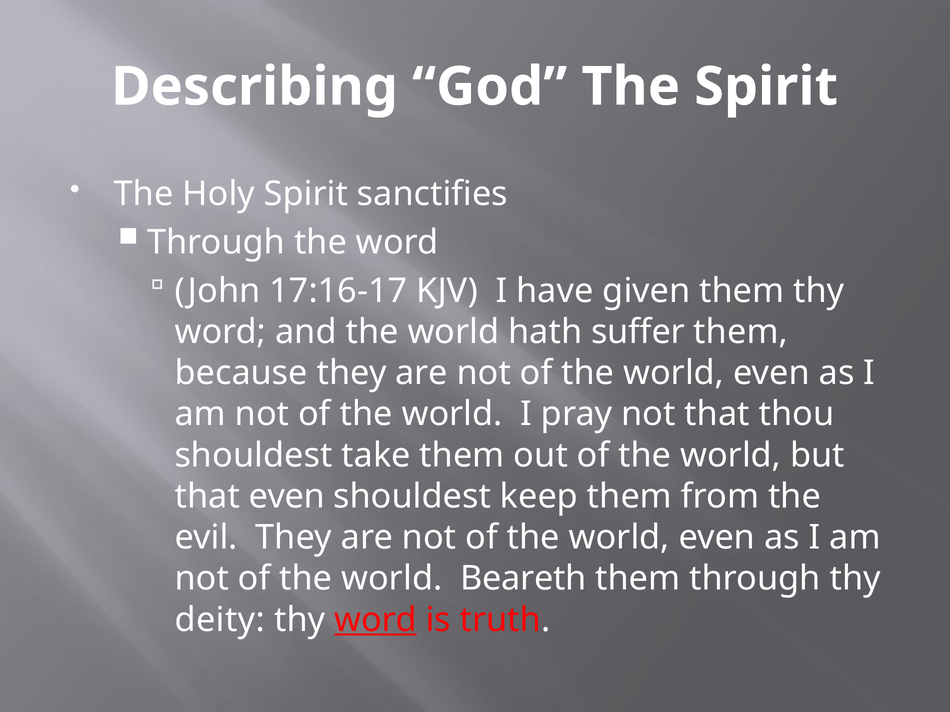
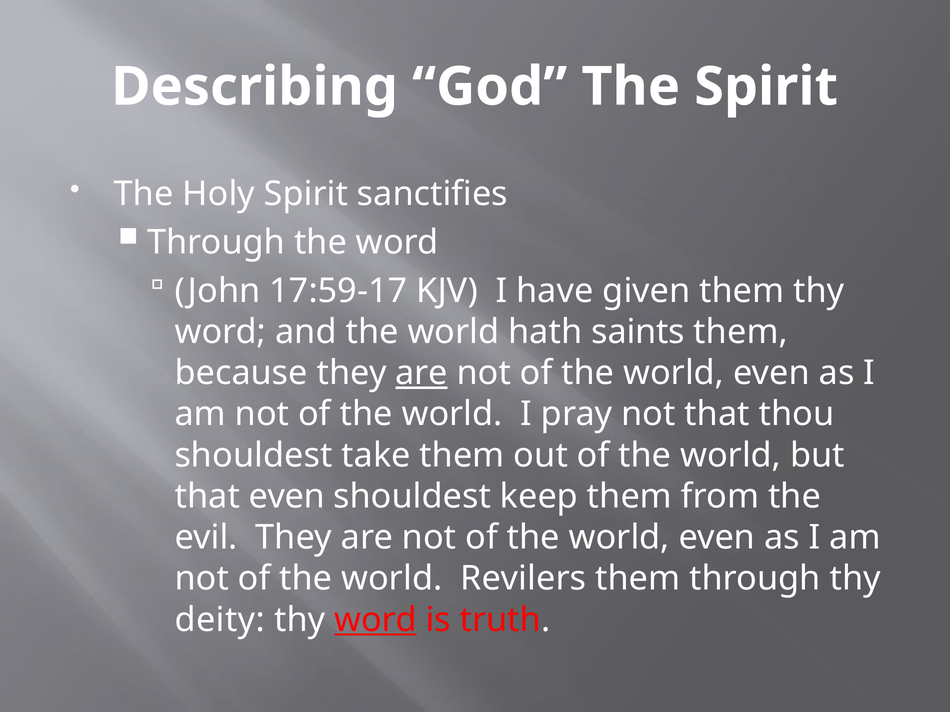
17:16-17: 17:16-17 -> 17:59-17
suffer: suffer -> saints
are at (422, 373) underline: none -> present
Beareth: Beareth -> Revilers
